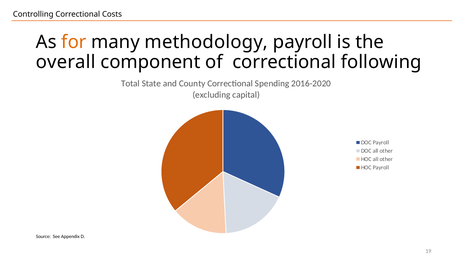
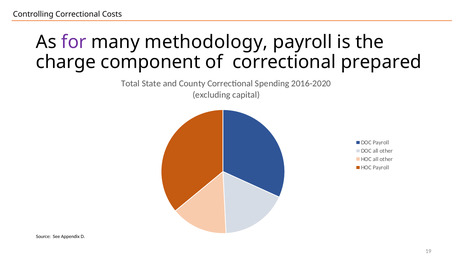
for colour: orange -> purple
overall: overall -> charge
following: following -> prepared
